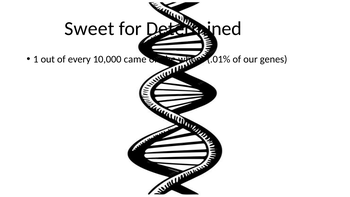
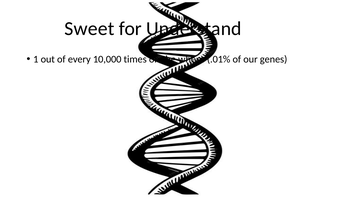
Determined: Determined -> Understand
came: came -> times
